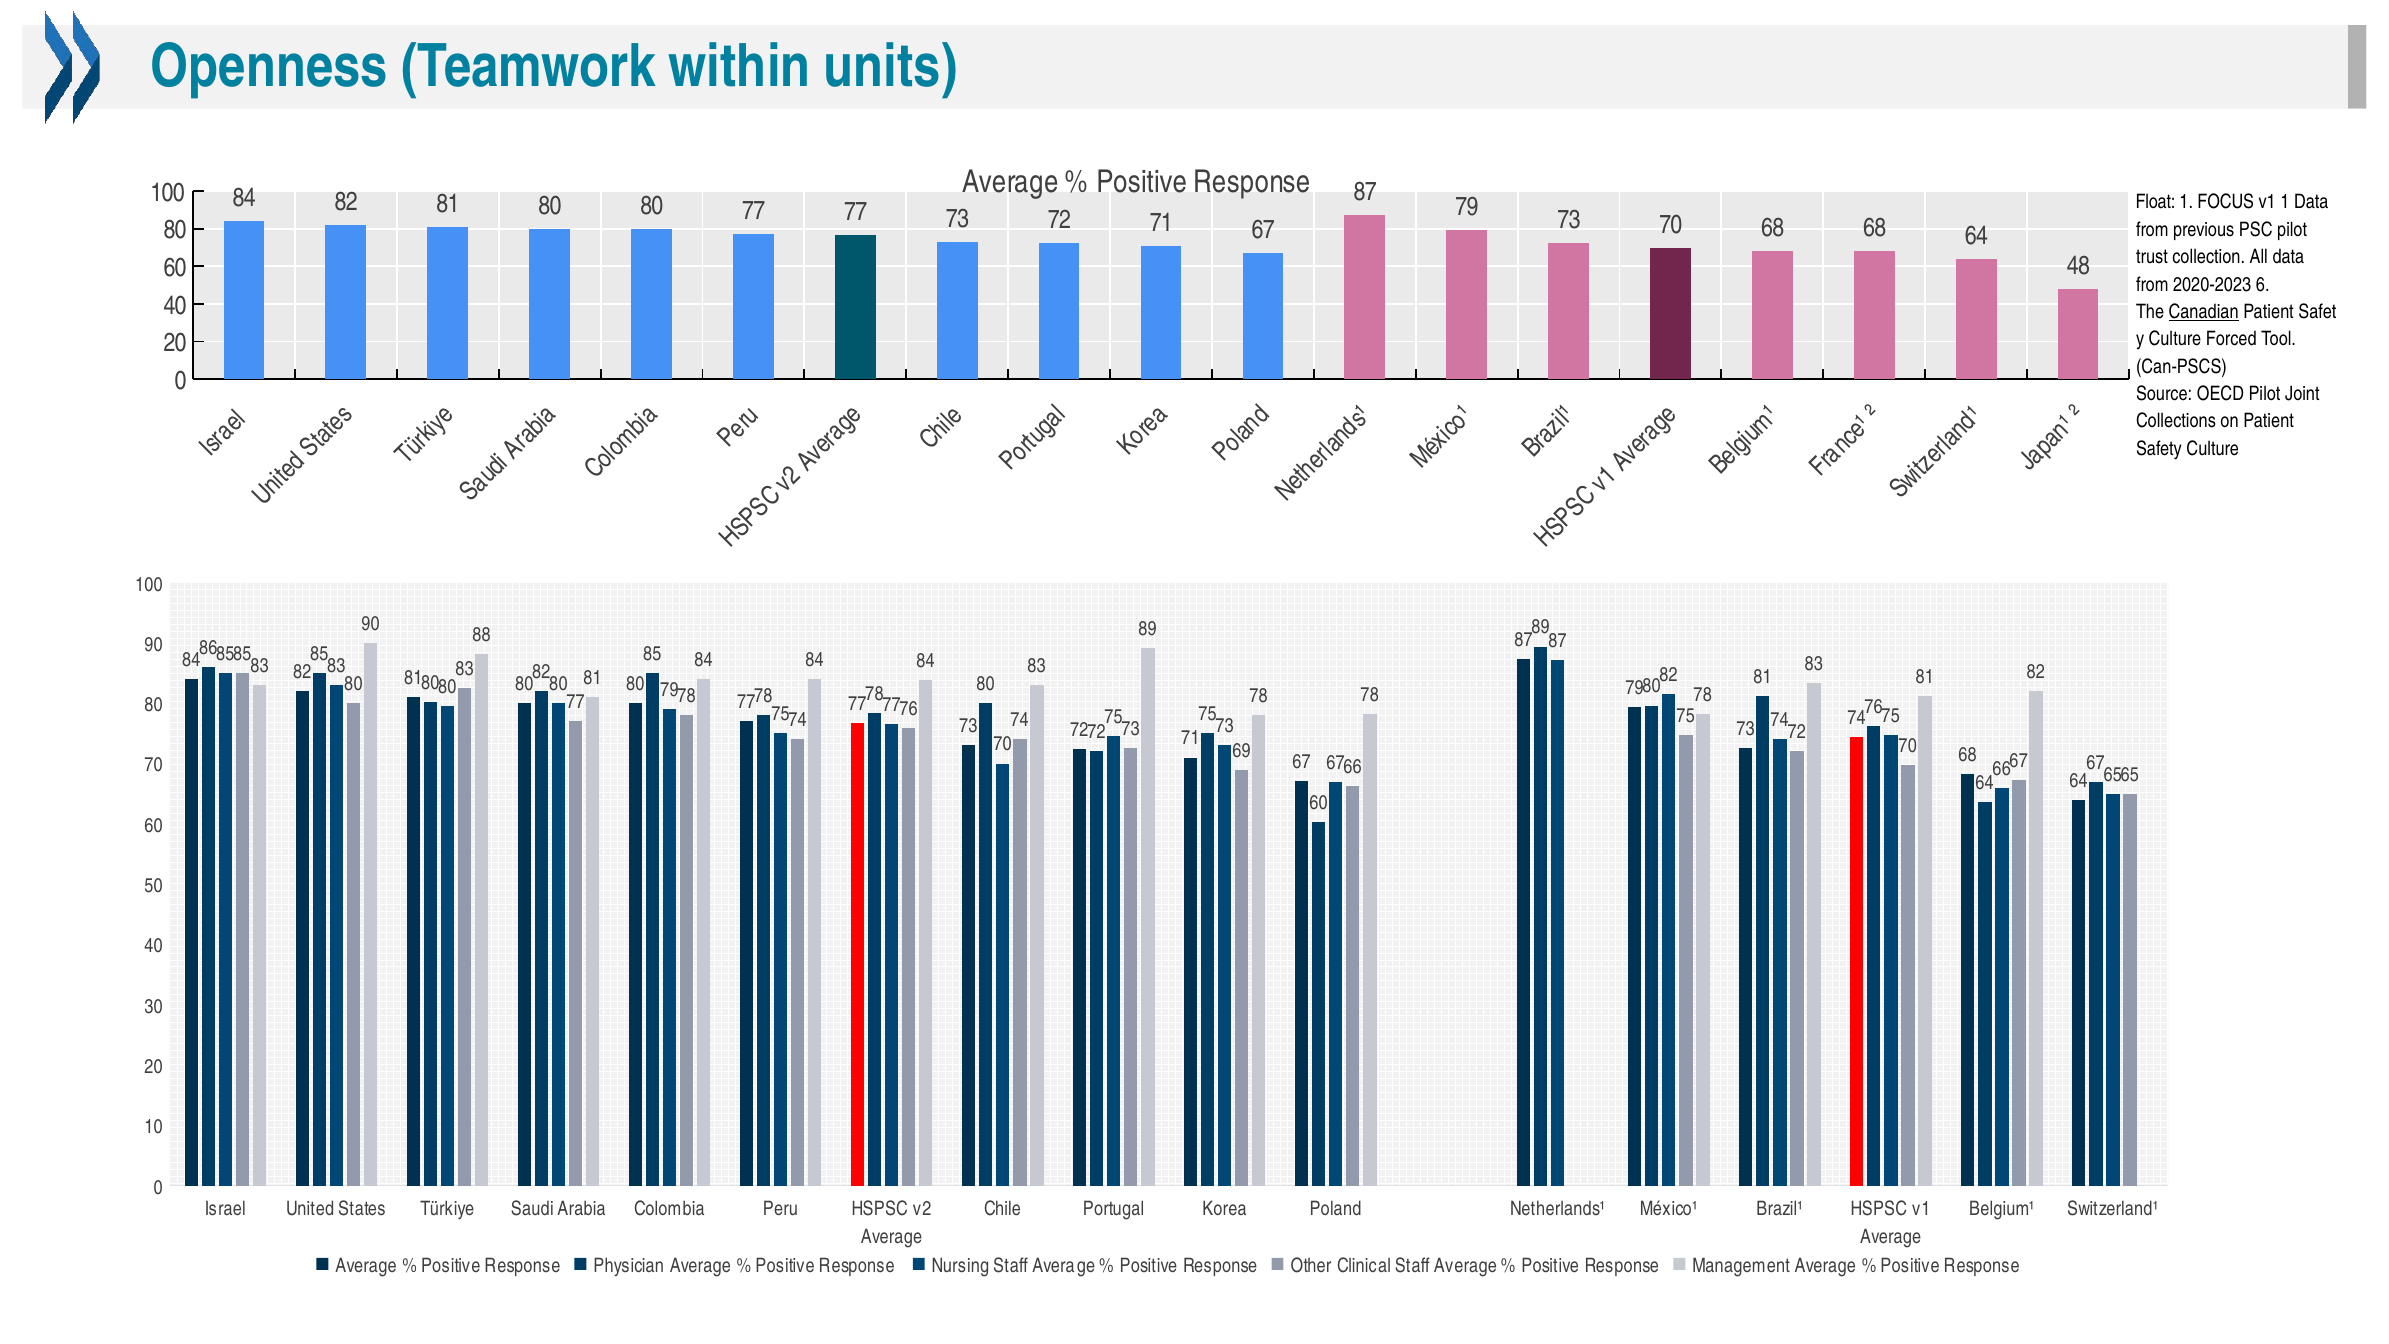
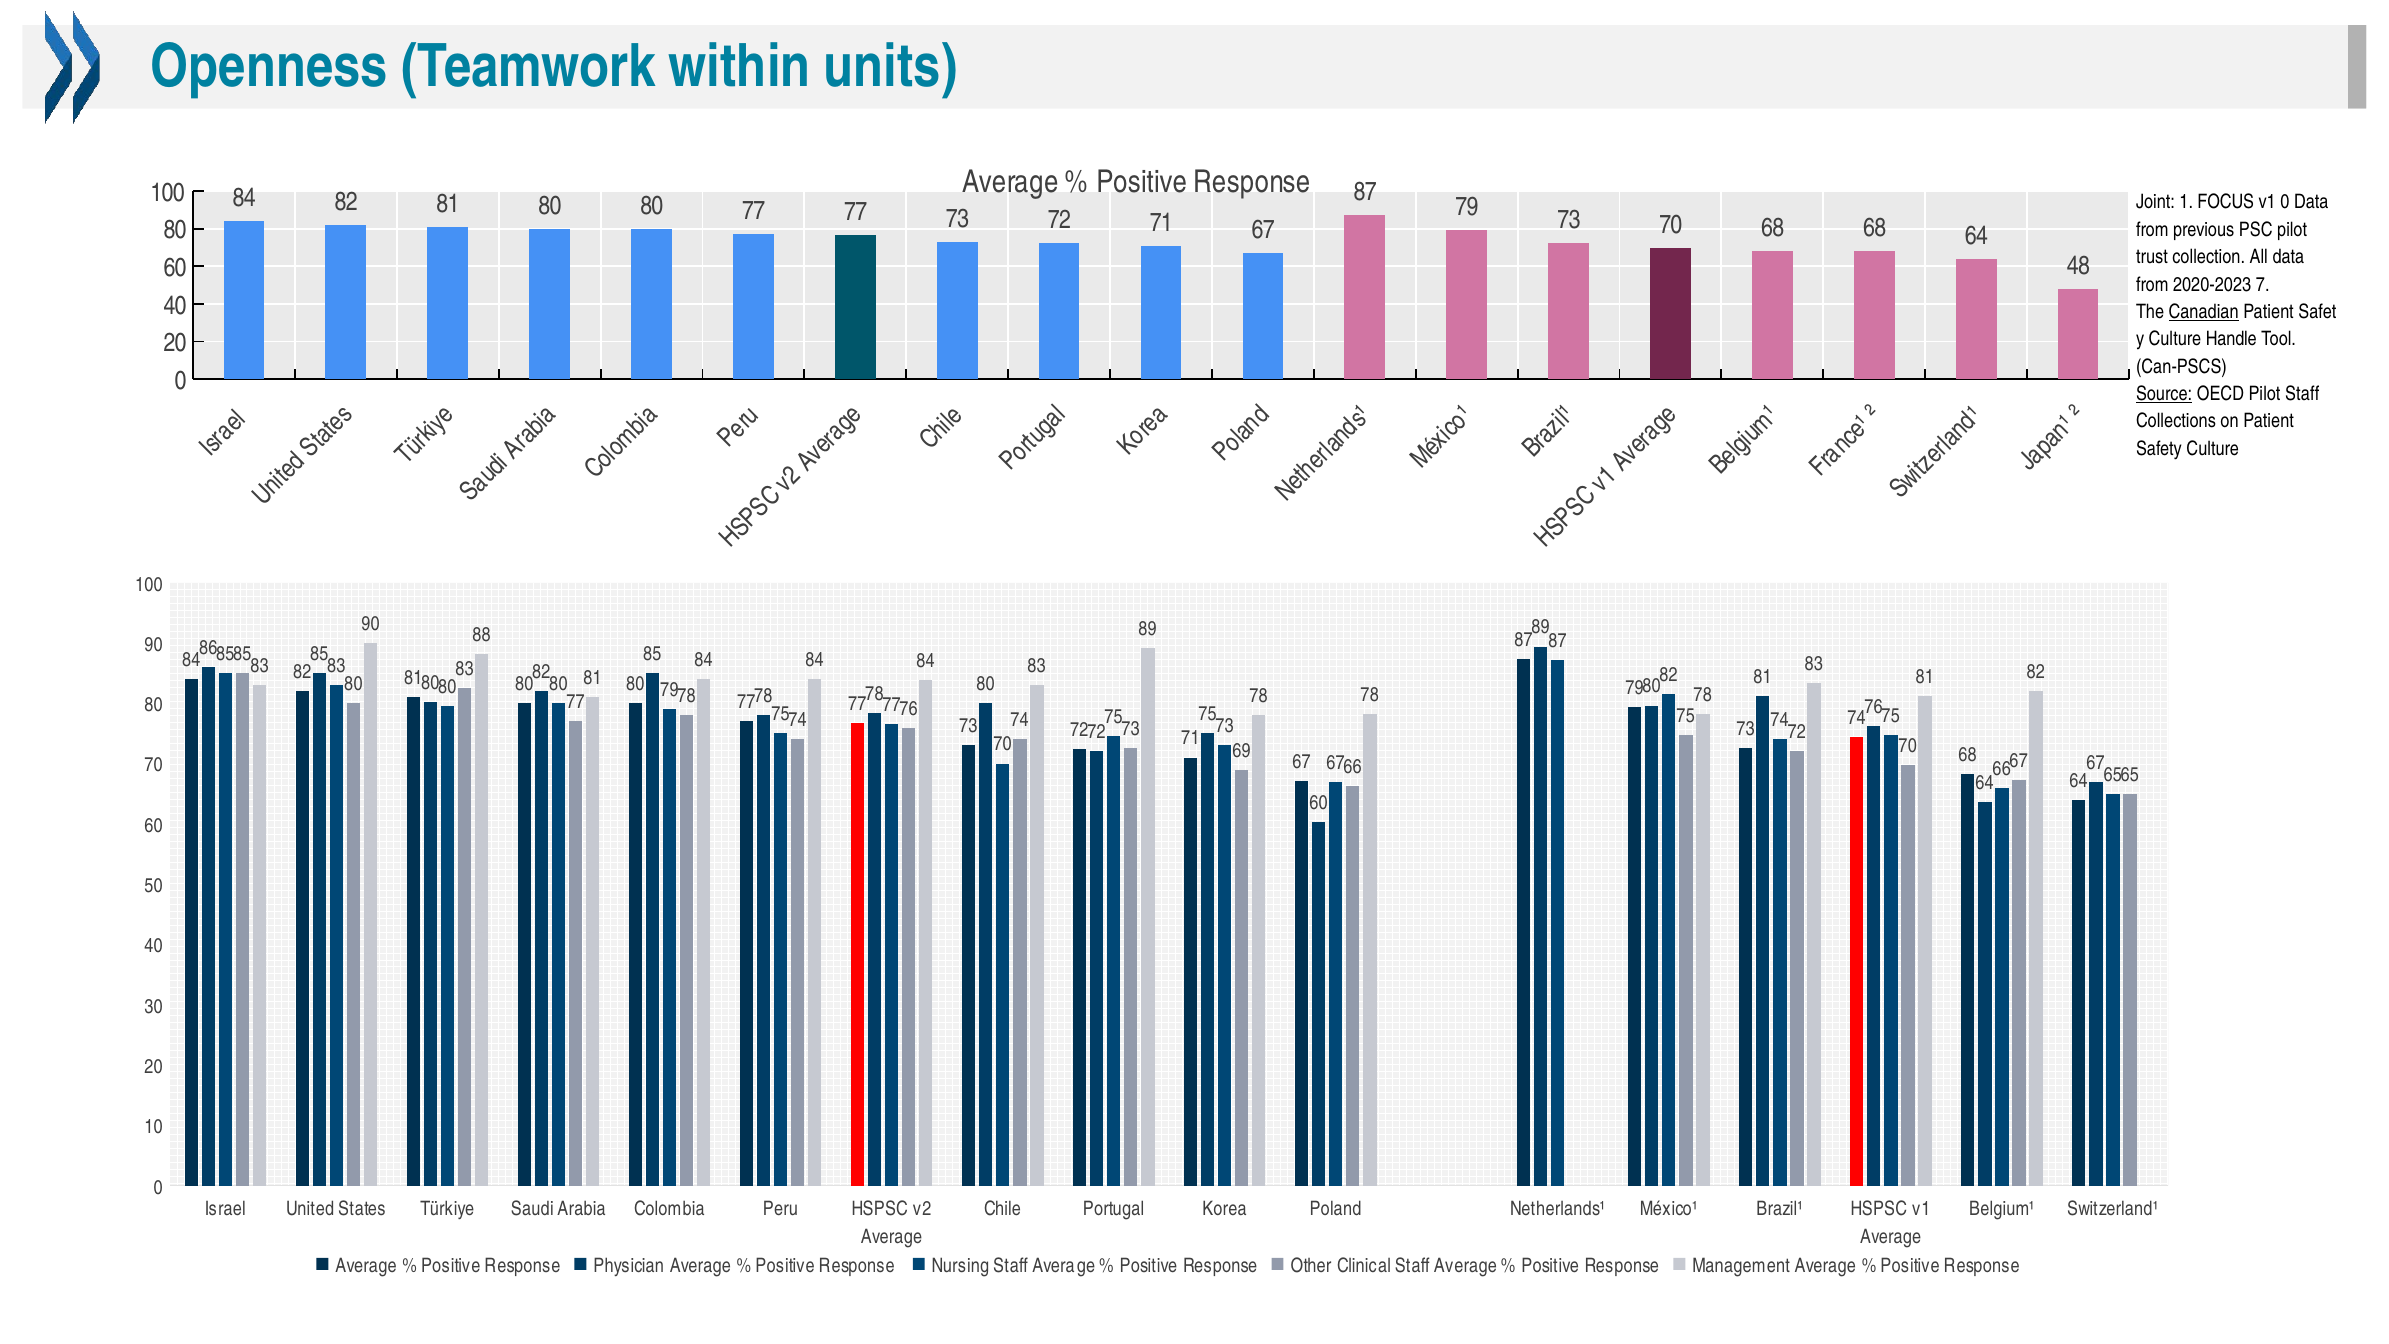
Float: Float -> Joint
v1 1: 1 -> 0
6: 6 -> 7
Forced: Forced -> Handle
Source underline: none -> present
Pilot Joint: Joint -> Staff
